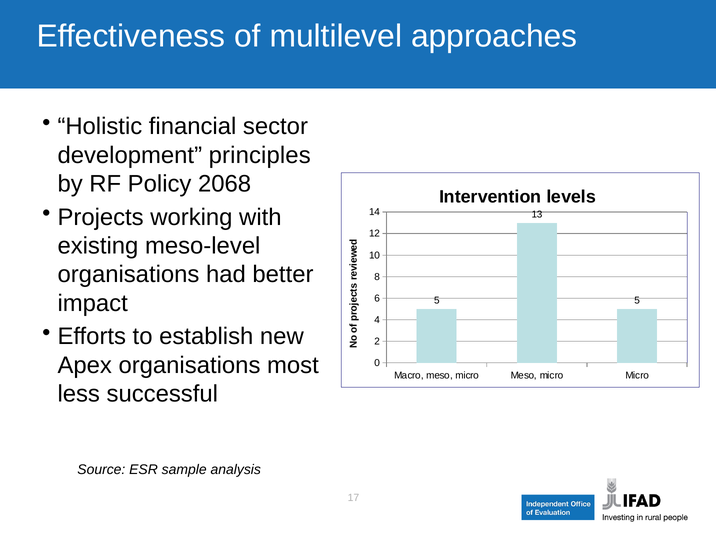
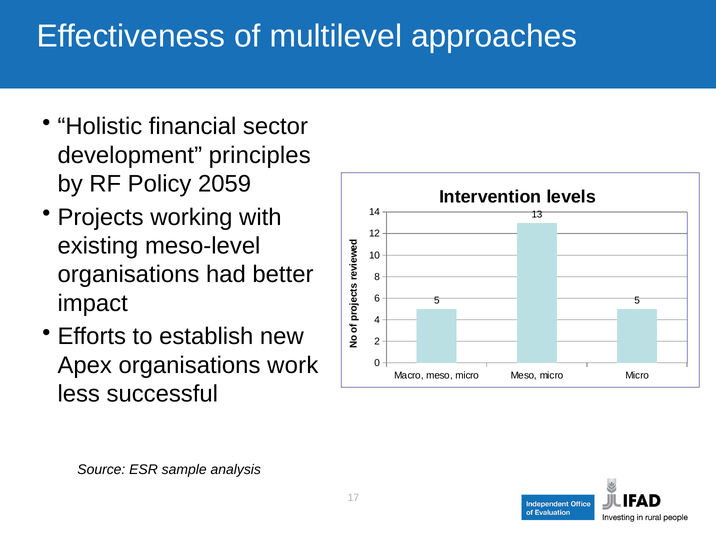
2068: 2068 -> 2059
most: most -> work
